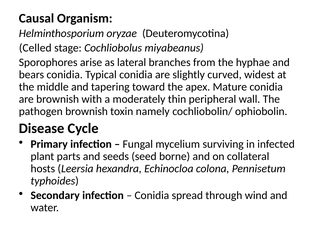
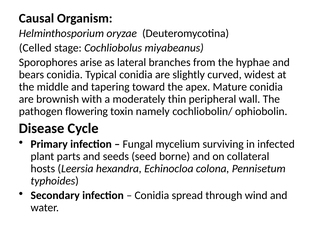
pathogen brownish: brownish -> flowering
